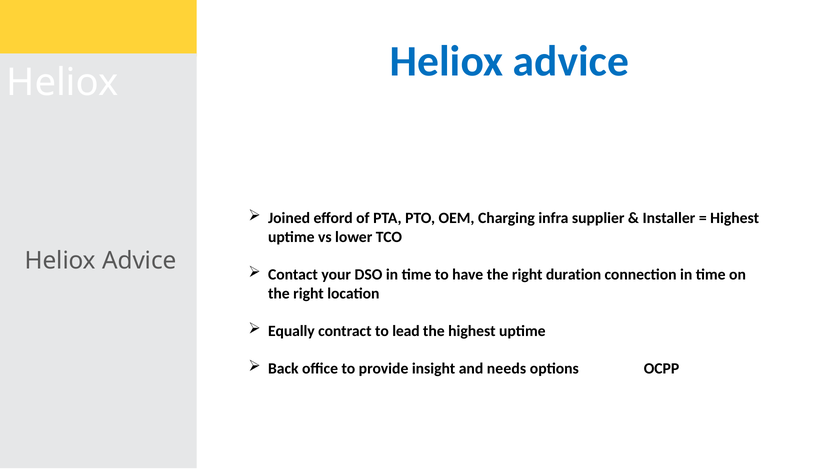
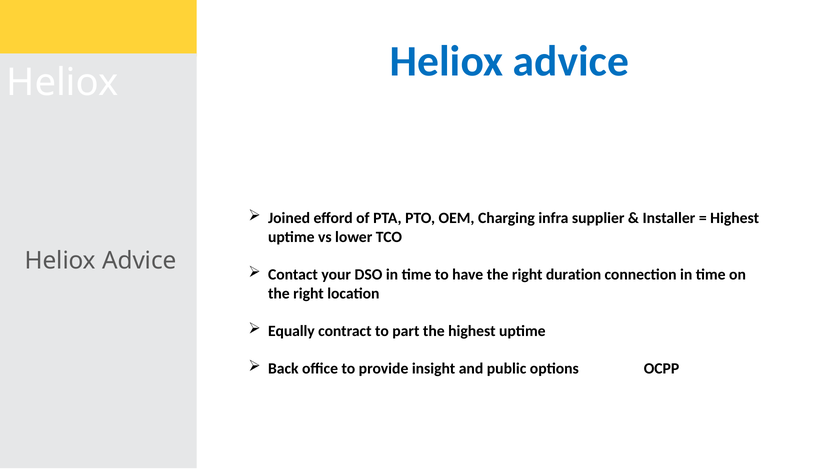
lead: lead -> part
needs: needs -> public
